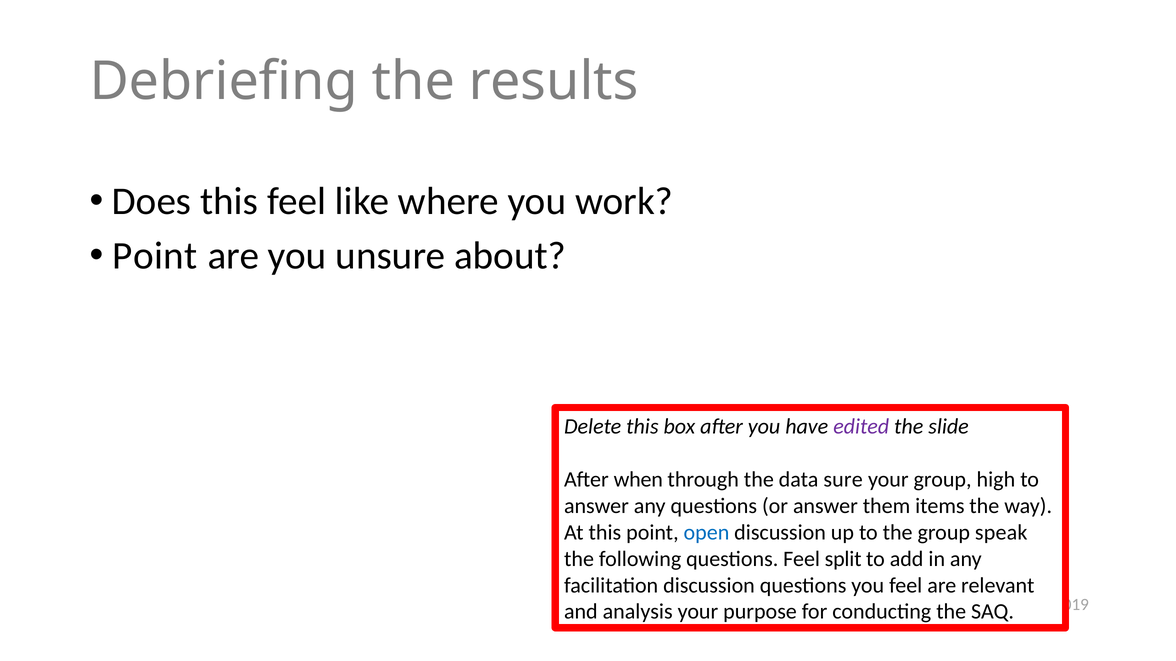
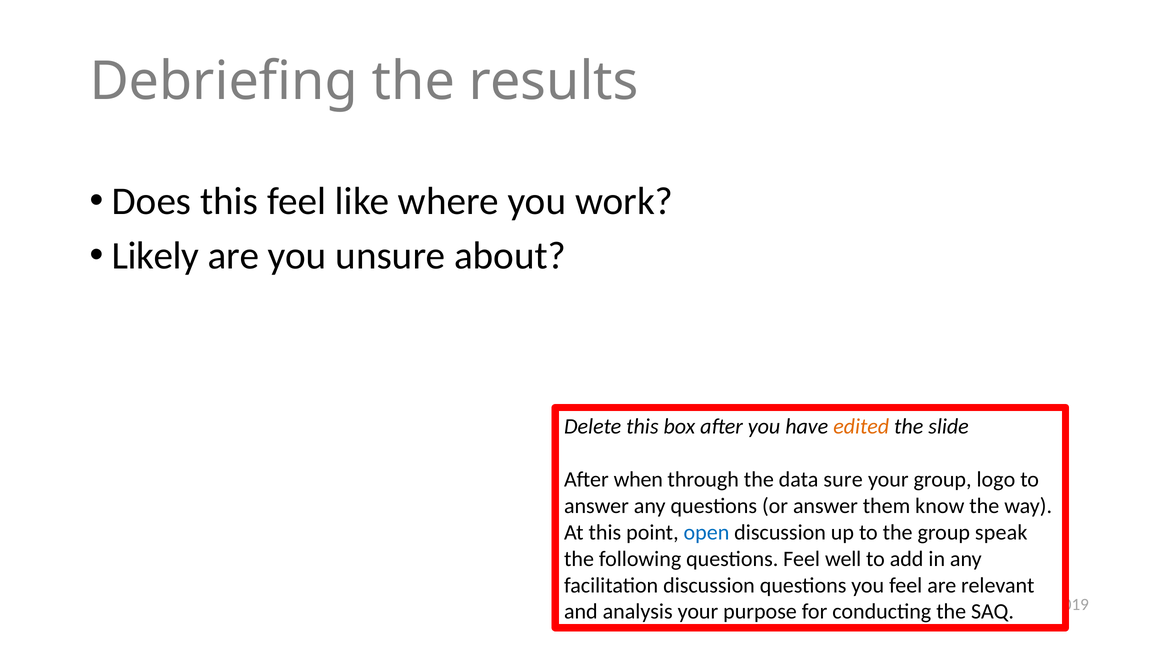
Point at (155, 256): Point -> Likely
edited colour: purple -> orange
high: high -> logo
items: items -> know
split: split -> well
